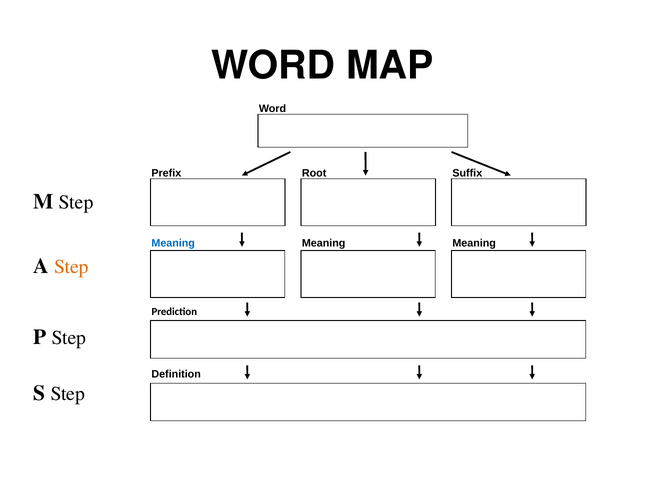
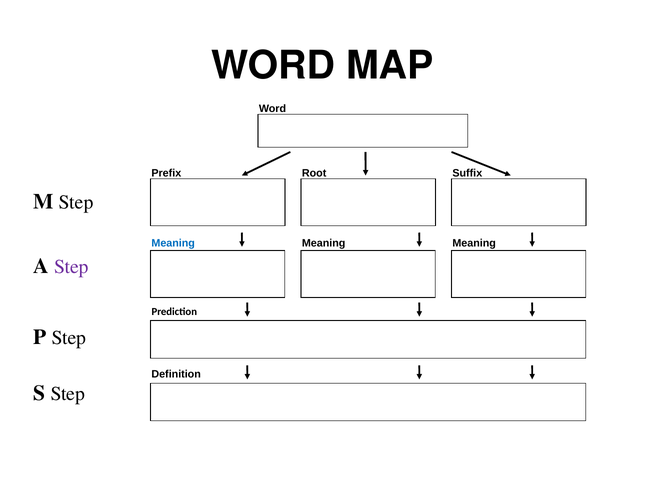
Step at (71, 267) colour: orange -> purple
